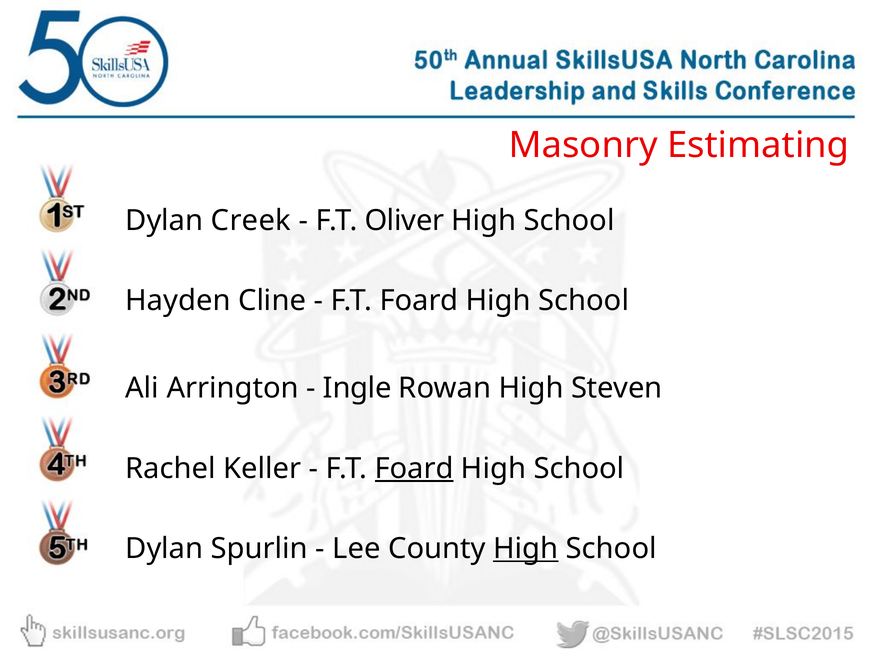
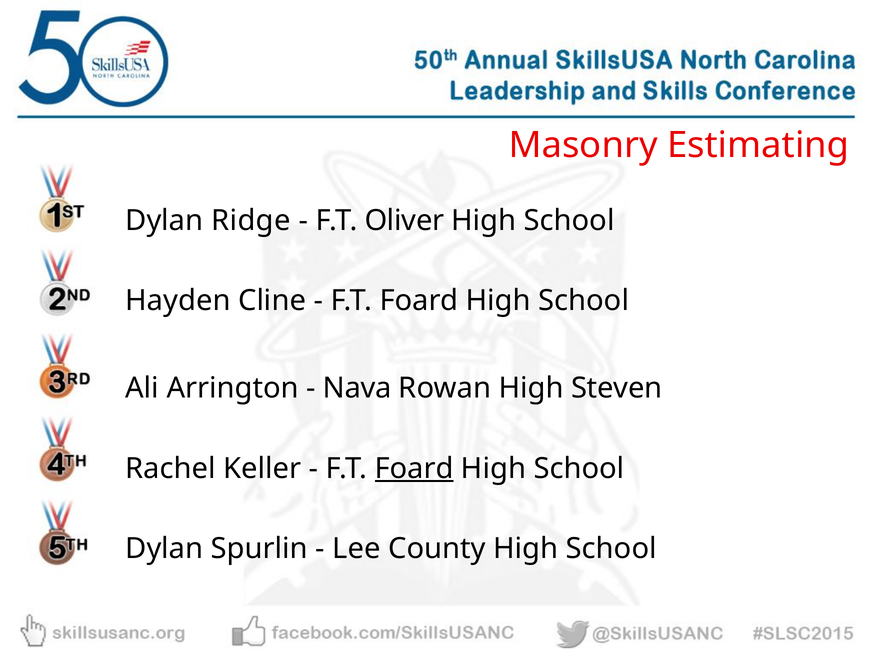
Creek: Creek -> Ridge
Ingle: Ingle -> Nava
High at (526, 549) underline: present -> none
